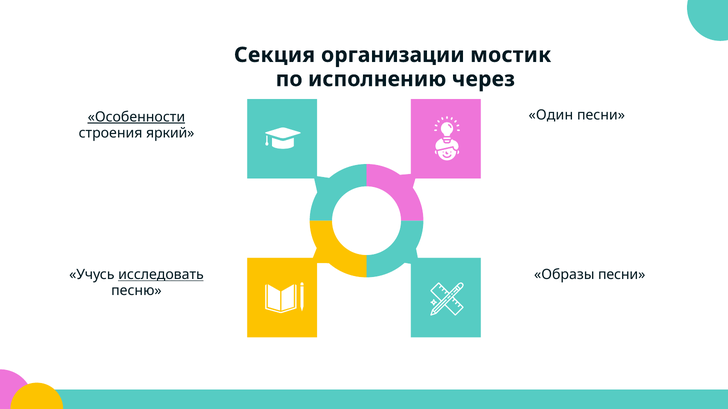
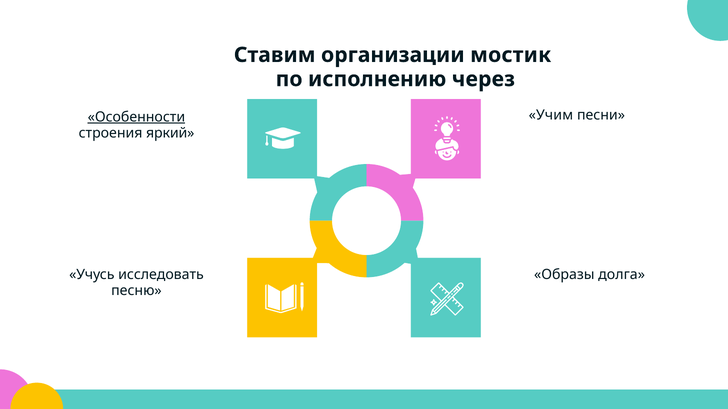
Секция: Секция -> Ставим
Один: Один -> Учим
исследовать underline: present -> none
Образы песни: песни -> долга
